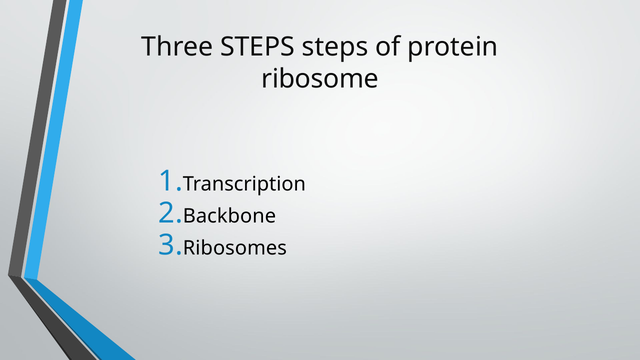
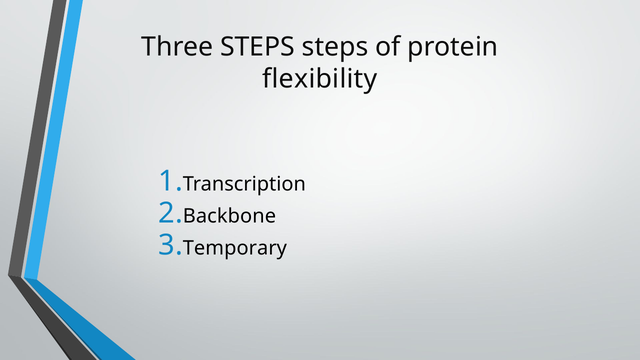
ribosome: ribosome -> flexibility
Ribosomes: Ribosomes -> Temporary
